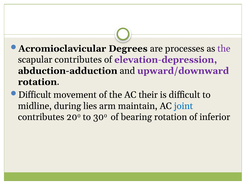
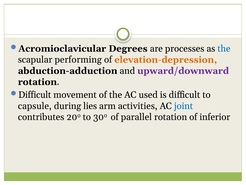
the at (224, 48) colour: purple -> blue
scapular contributes: contributes -> performing
elevation-depression colour: purple -> orange
their: their -> used
midline: midline -> capsule
maintain: maintain -> activities
bearing: bearing -> parallel
